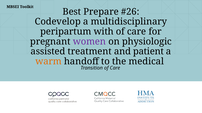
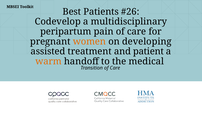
Prepare: Prepare -> Patients
with: with -> pain
women colour: purple -> orange
physiologic: physiologic -> developing
